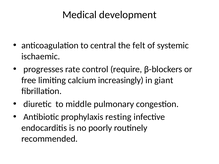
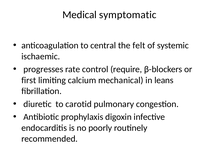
development: development -> symptomatic
free: free -> first
increasingly: increasingly -> mechanical
giant: giant -> leans
middle: middle -> carotid
resting: resting -> digoxin
